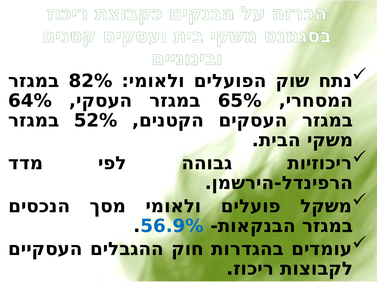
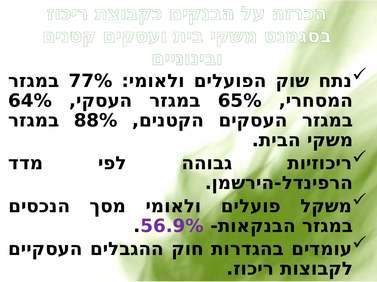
82%: 82% -> 77%
52%: 52% -> 88%
56.9% colour: blue -> purple
